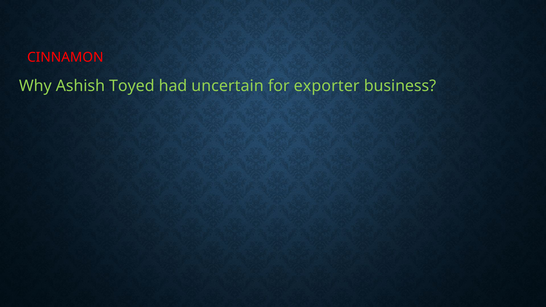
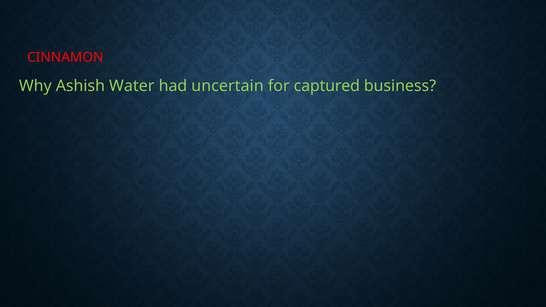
Toyed: Toyed -> Water
exporter: exporter -> captured
